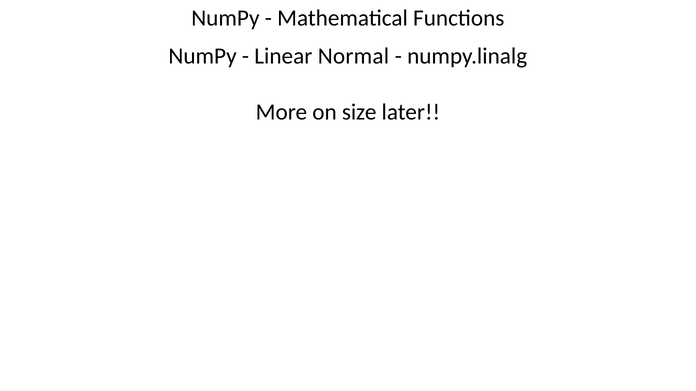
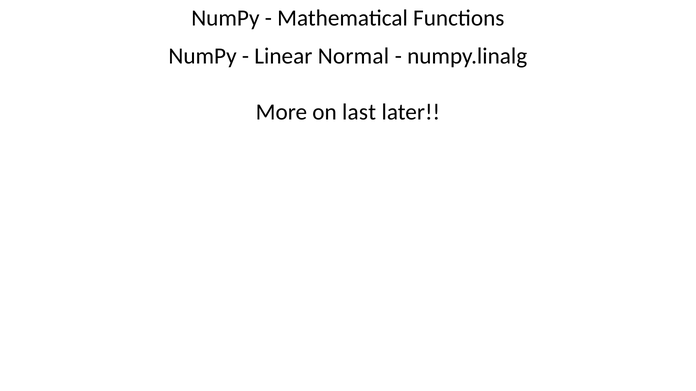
size: size -> last
